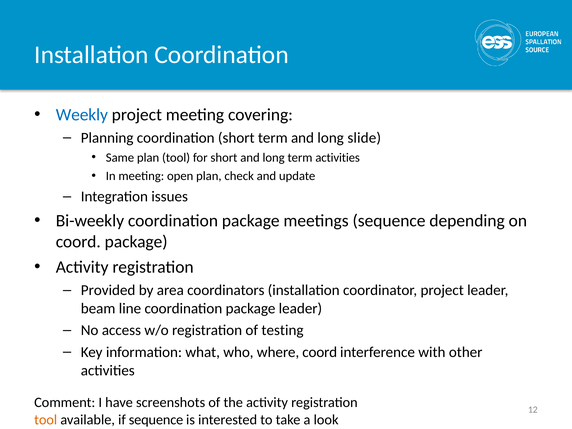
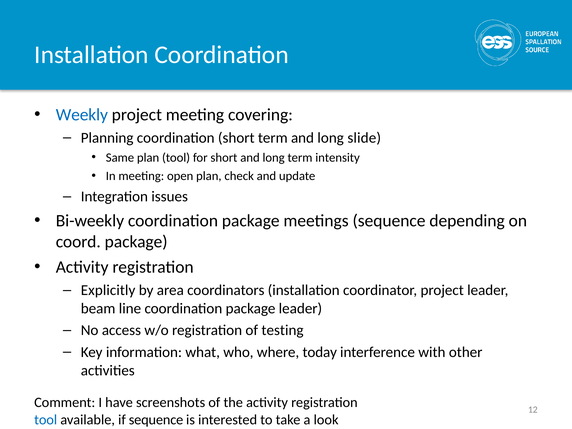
term activities: activities -> intensity
Provided: Provided -> Explicitly
where coord: coord -> today
tool at (46, 420) colour: orange -> blue
